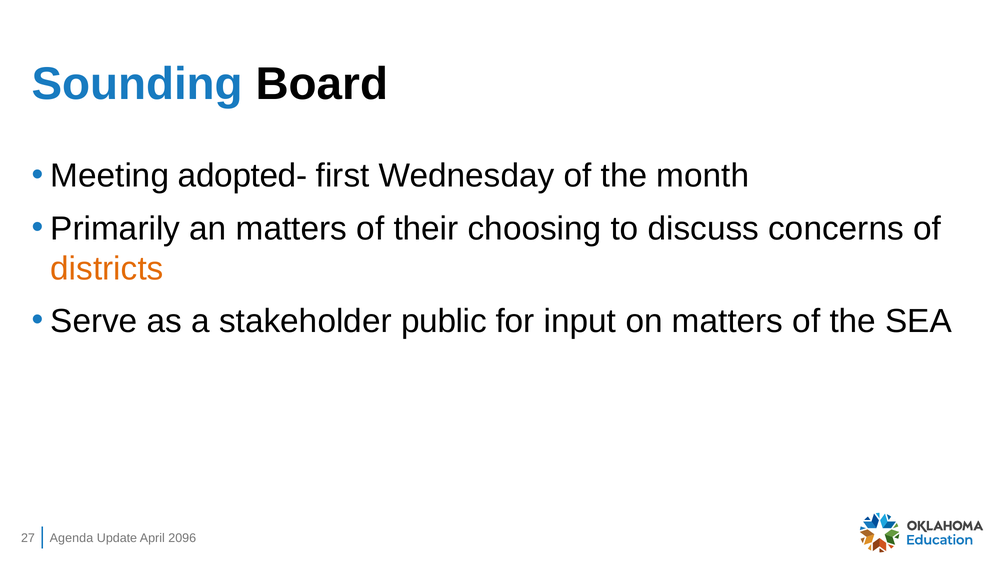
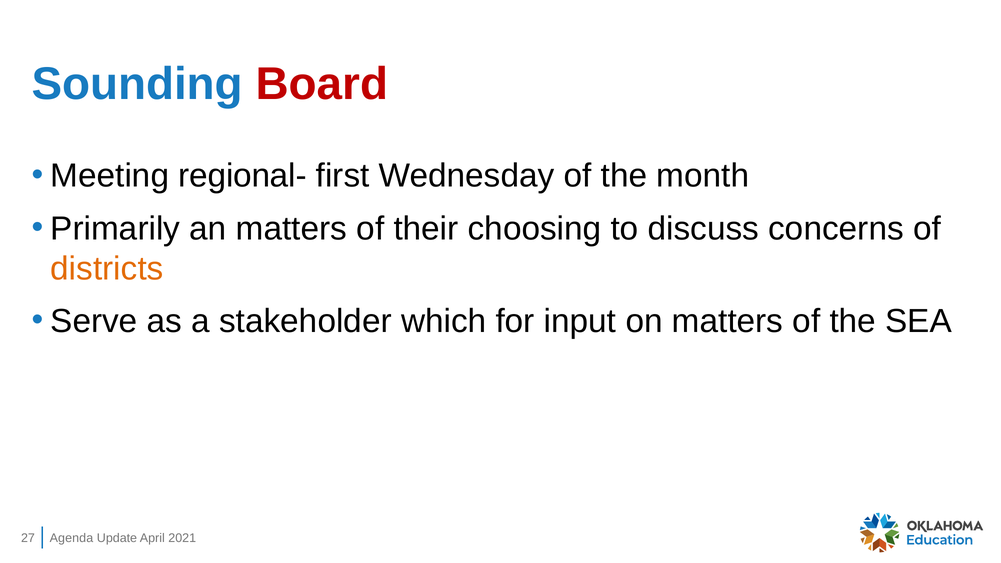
Board colour: black -> red
adopted-: adopted- -> regional-
public: public -> which
2096: 2096 -> 2021
